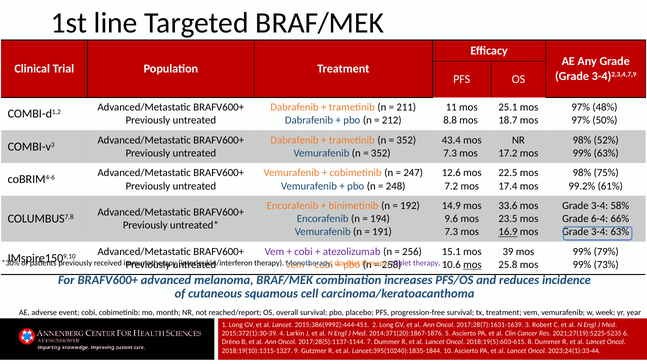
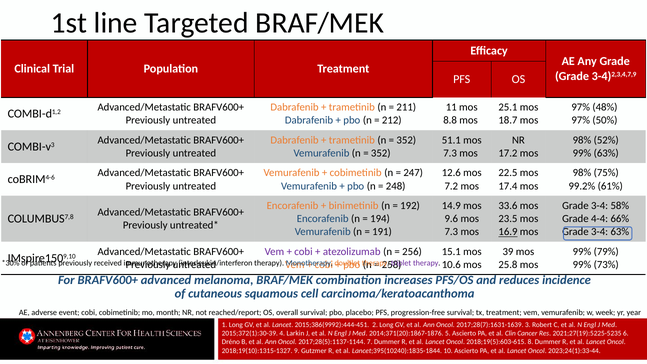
43.4: 43.4 -> 51.1
6-4: 6-4 -> 4-4
mos at (472, 265) underline: present -> none
